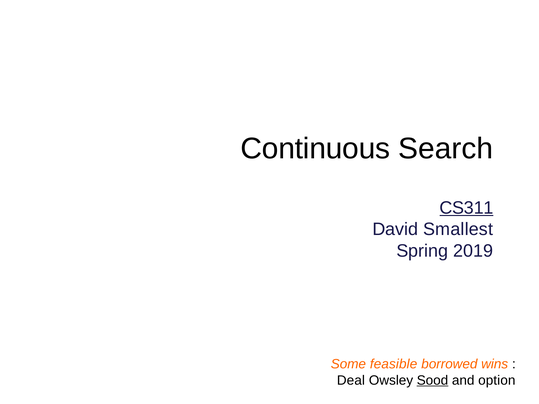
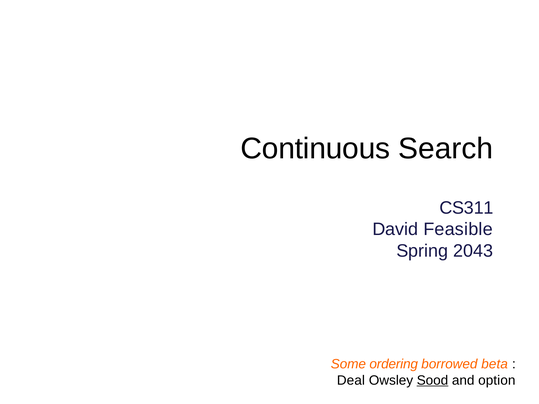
CS311 underline: present -> none
Smallest: Smallest -> Feasible
2019: 2019 -> 2043
feasible: feasible -> ordering
wins: wins -> beta
